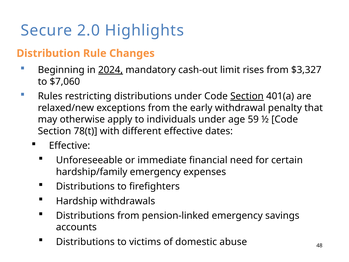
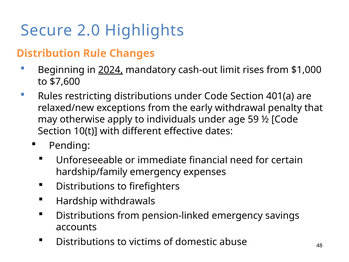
$3,327: $3,327 -> $1,000
$7,060: $7,060 -> $7,600
Section at (247, 96) underline: present -> none
78(t: 78(t -> 10(t
Effective at (70, 146): Effective -> Pending
